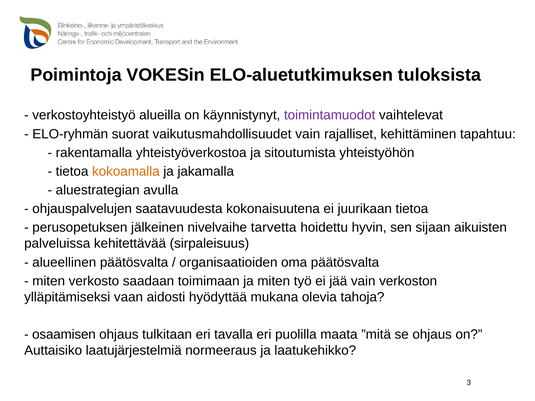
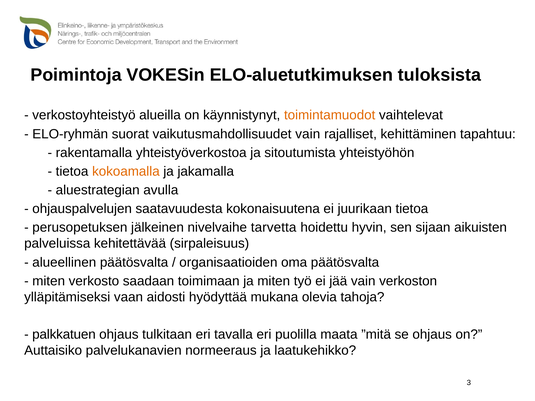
toimintamuodot colour: purple -> orange
osaamisen: osaamisen -> palkkatuen
laatujärjestelmiä: laatujärjestelmiä -> palvelukanavien
